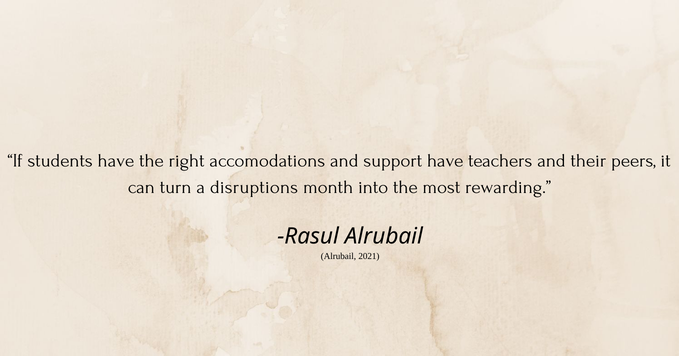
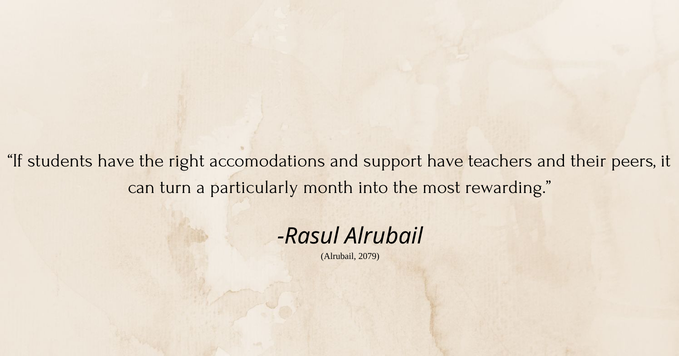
disruptions: disruptions -> particularly
2021: 2021 -> 2079
